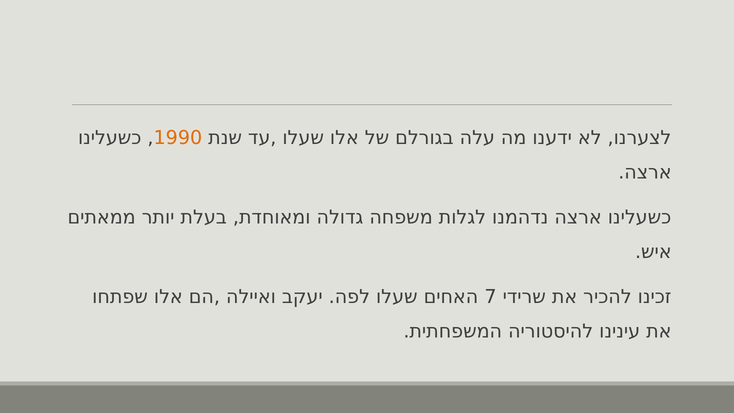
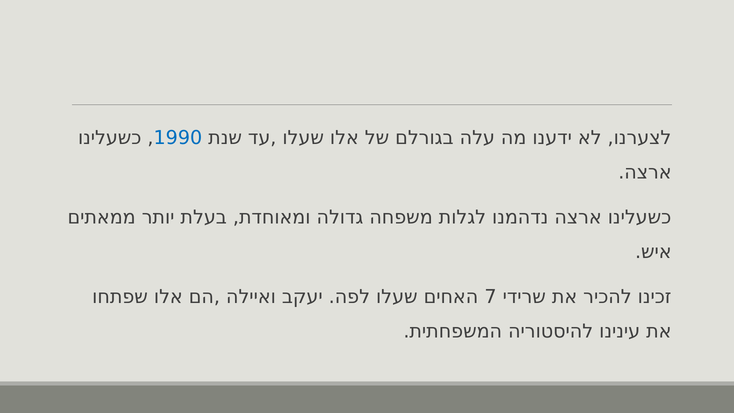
1990 colour: orange -> blue
